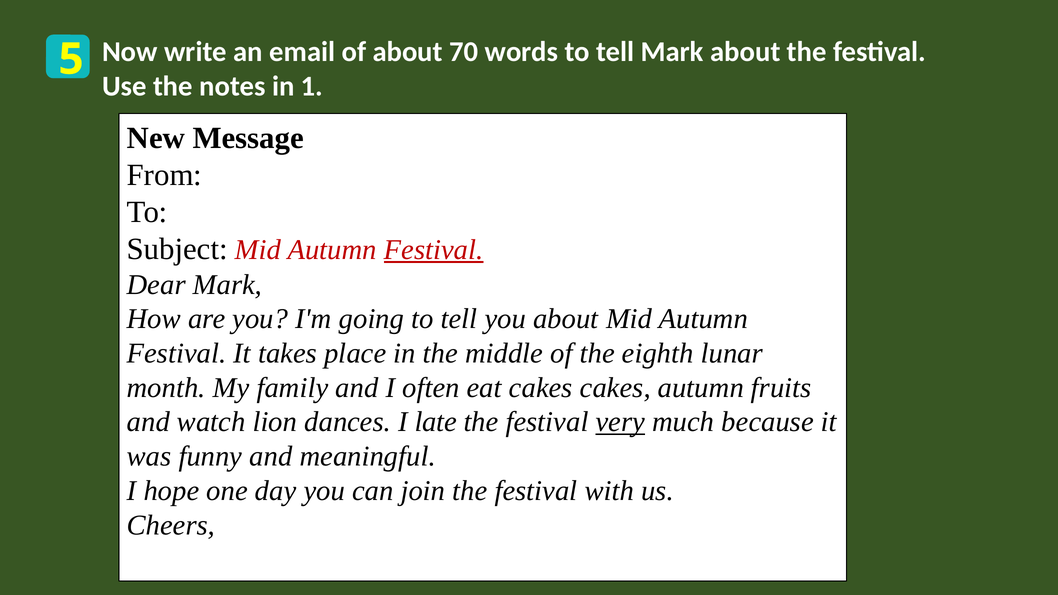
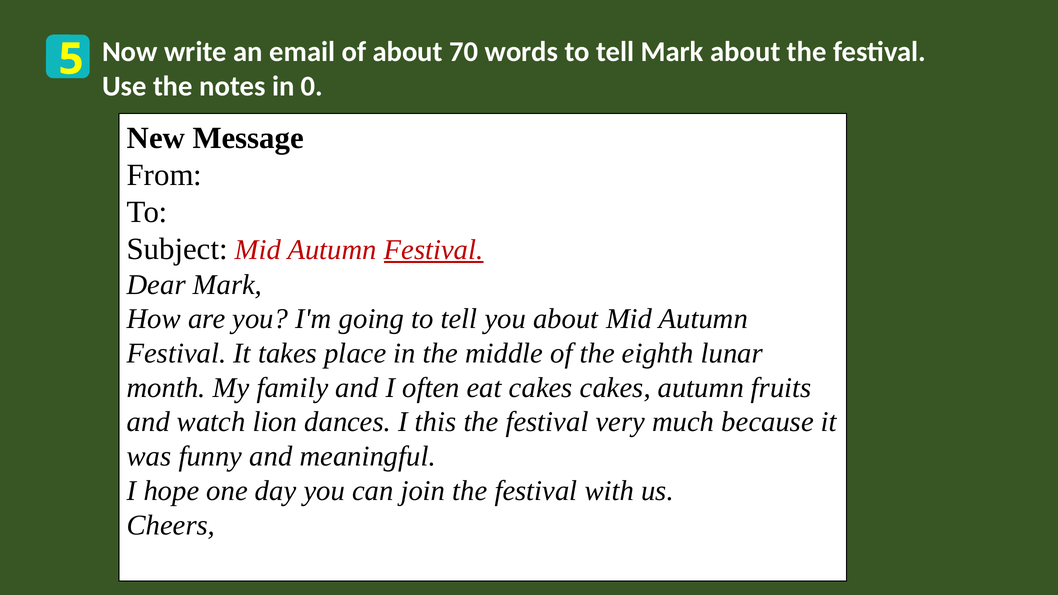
1: 1 -> 0
late: late -> this
very underline: present -> none
